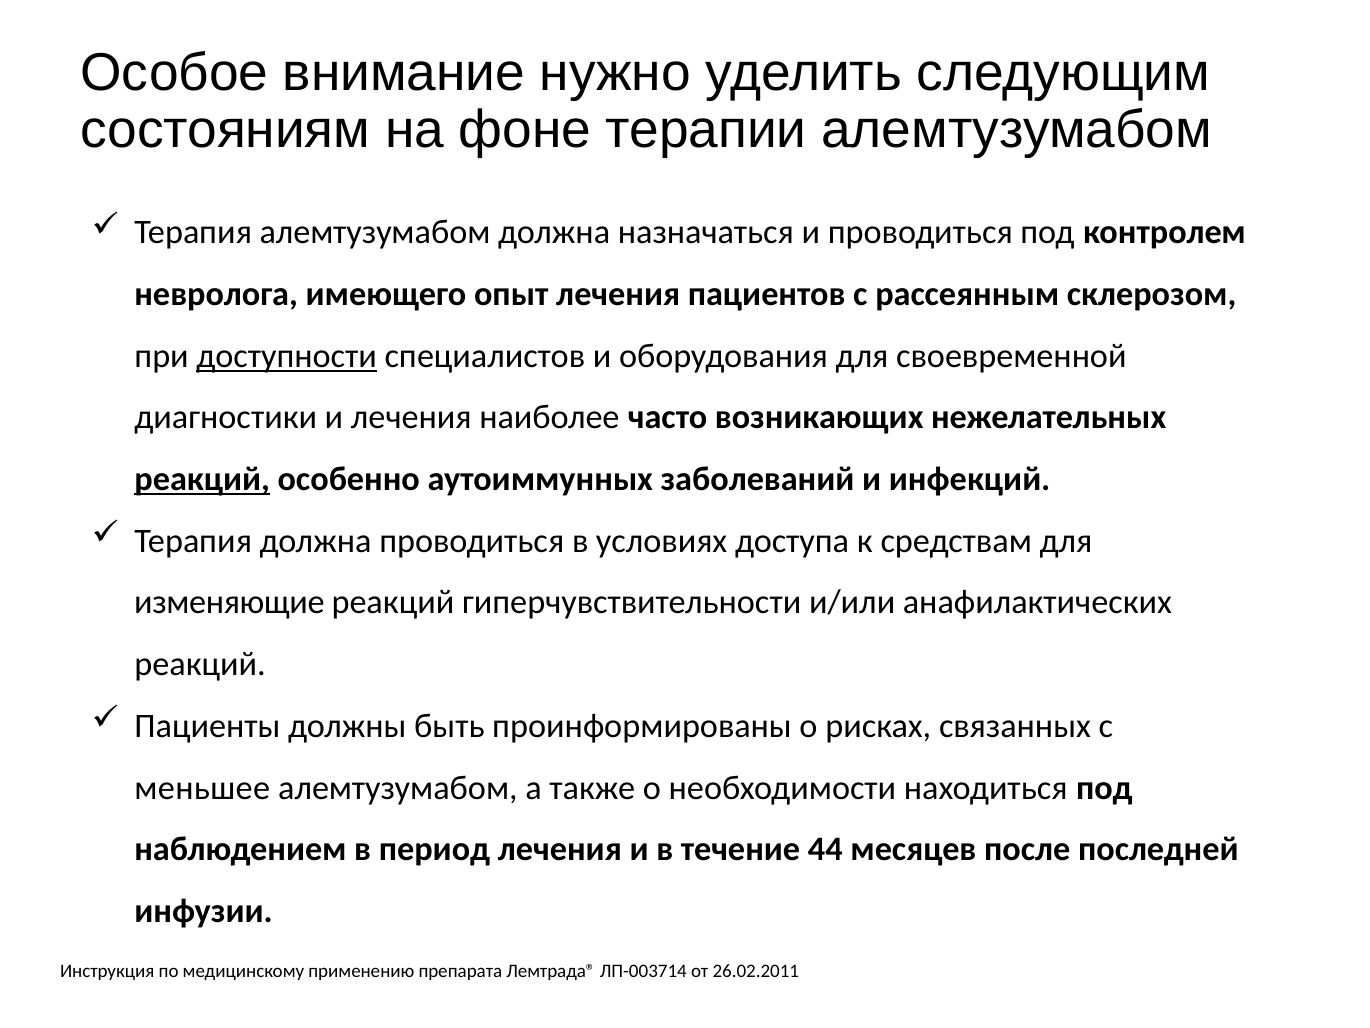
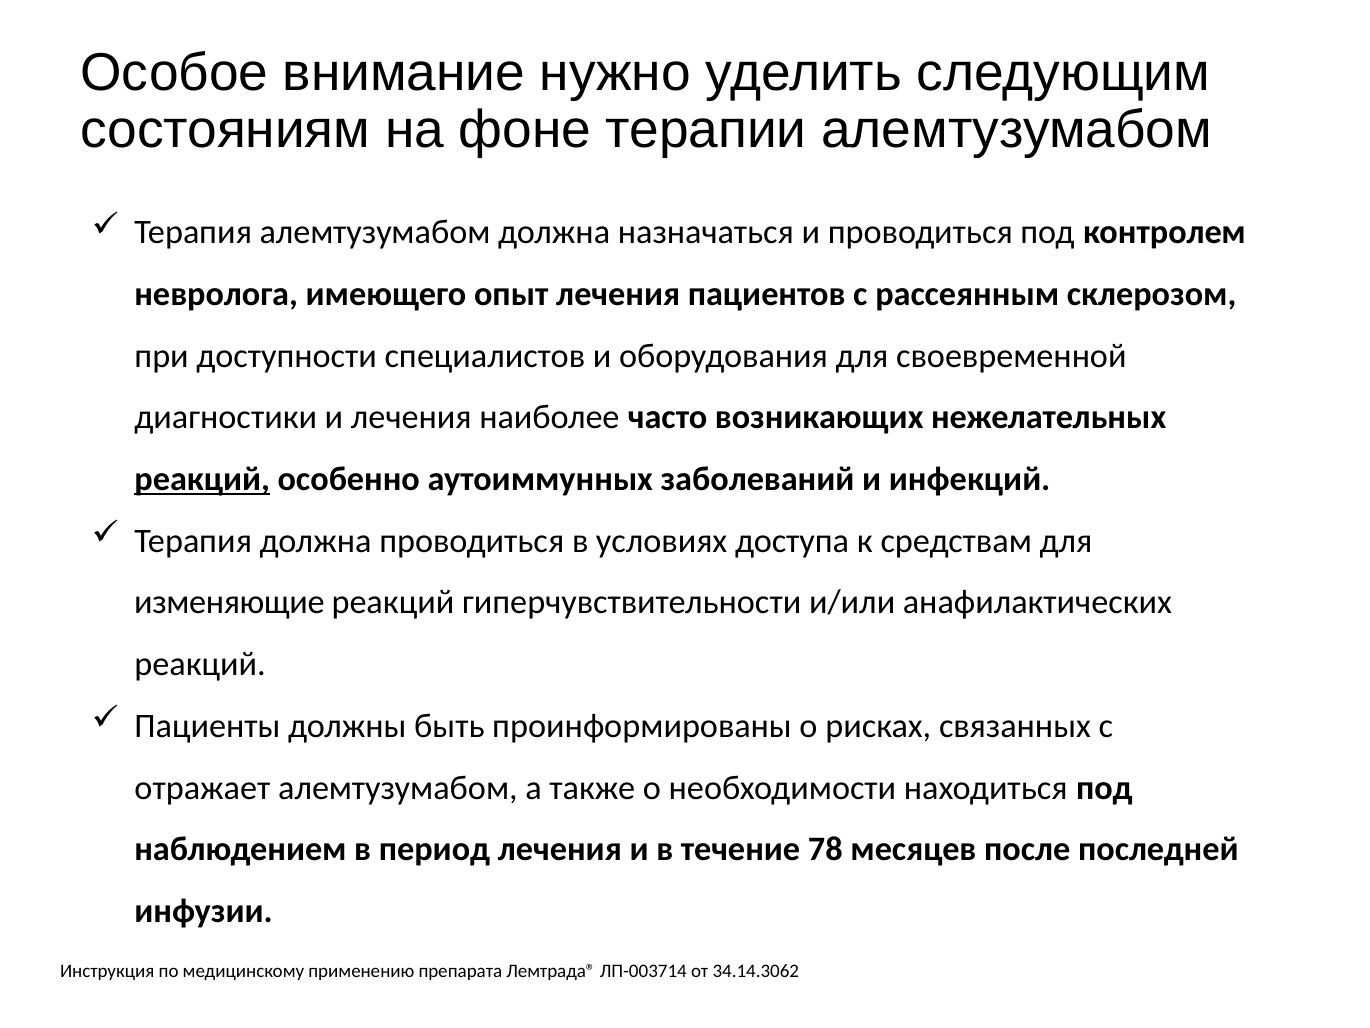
доступности underline: present -> none
меньшее: меньшее -> отражает
44: 44 -> 78
26.02.2011: 26.02.2011 -> 34.14.3062
